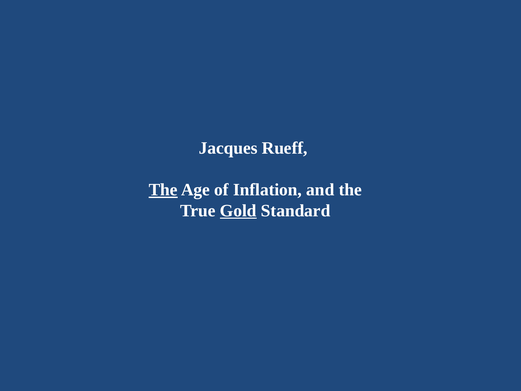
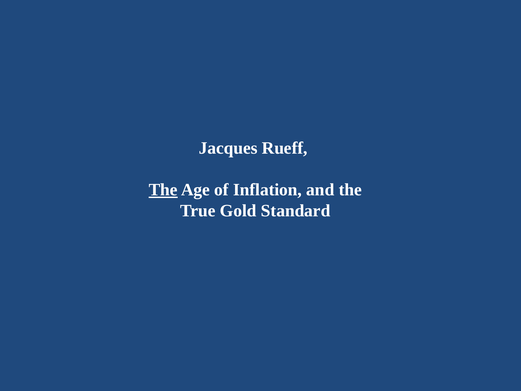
Gold underline: present -> none
